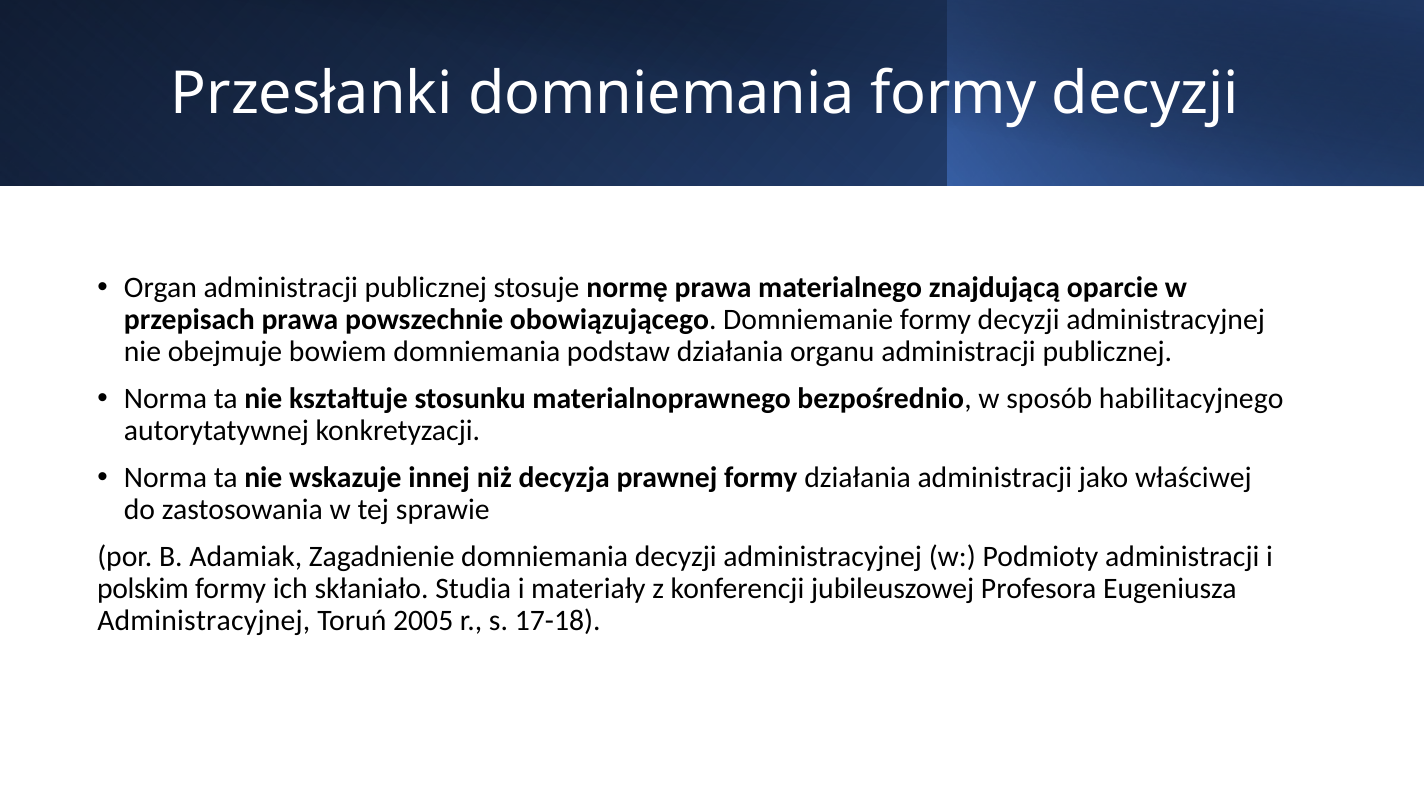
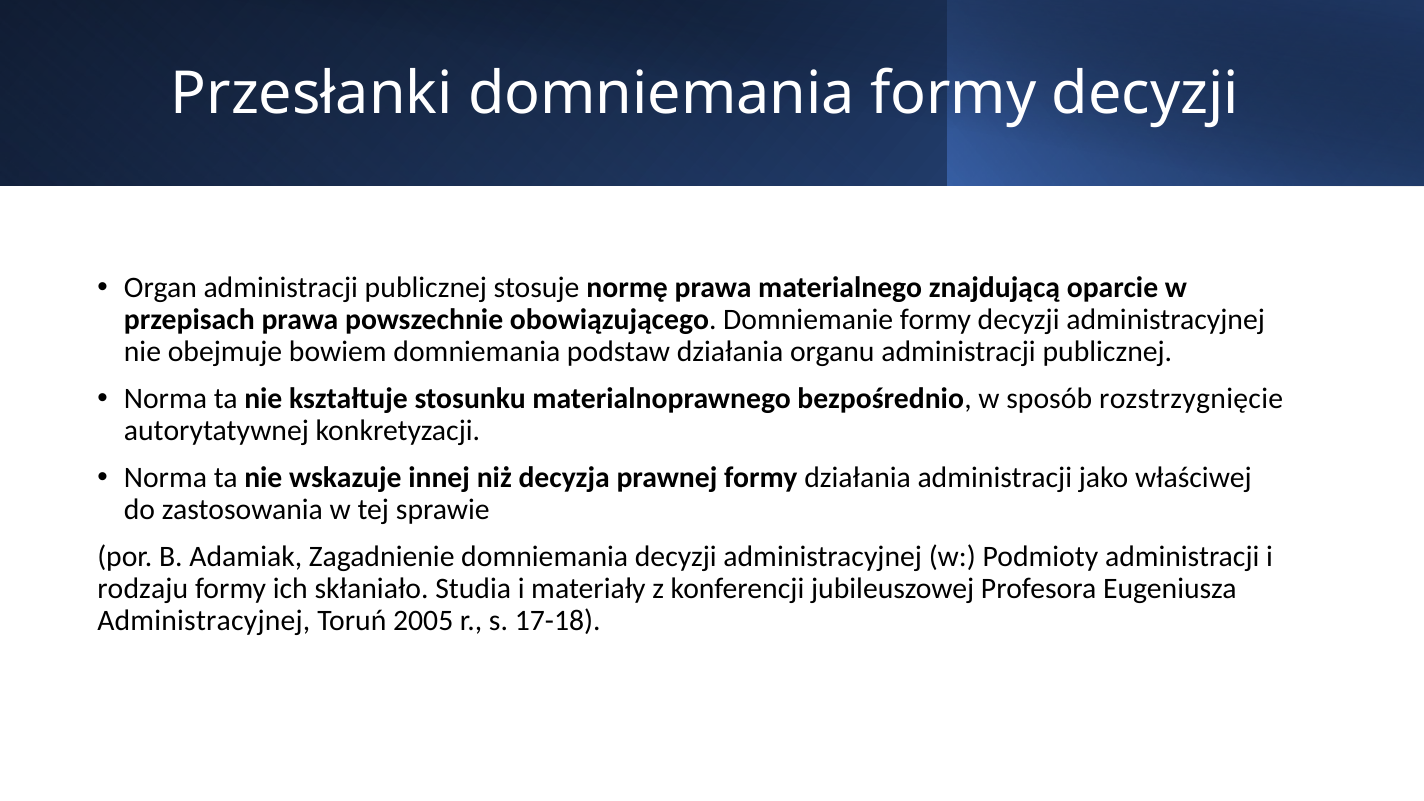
habilitacyjnego: habilitacyjnego -> rozstrzygnięcie
polskim: polskim -> rodzaju
